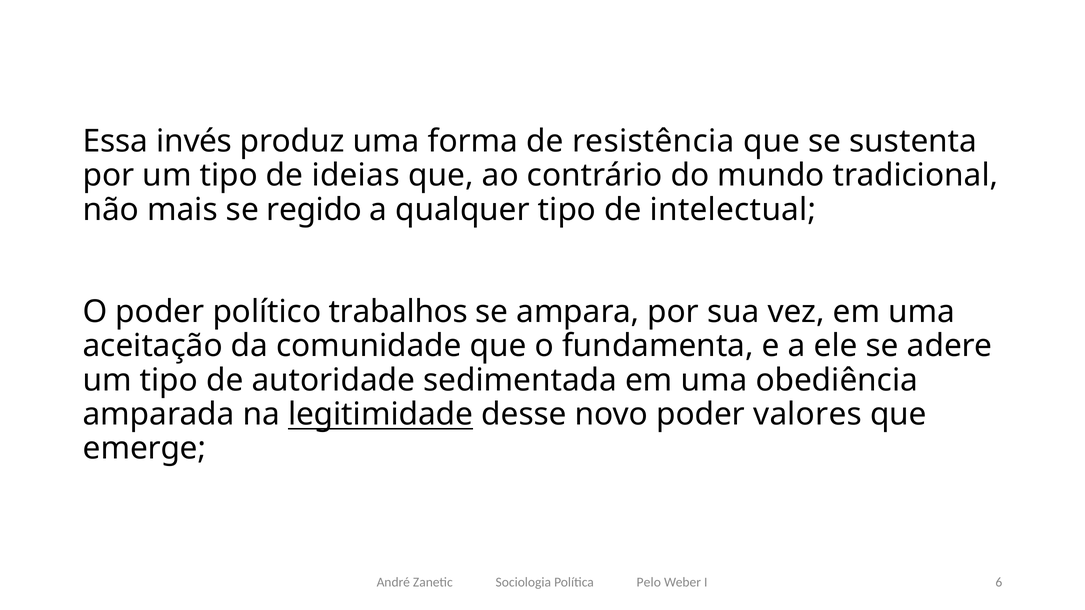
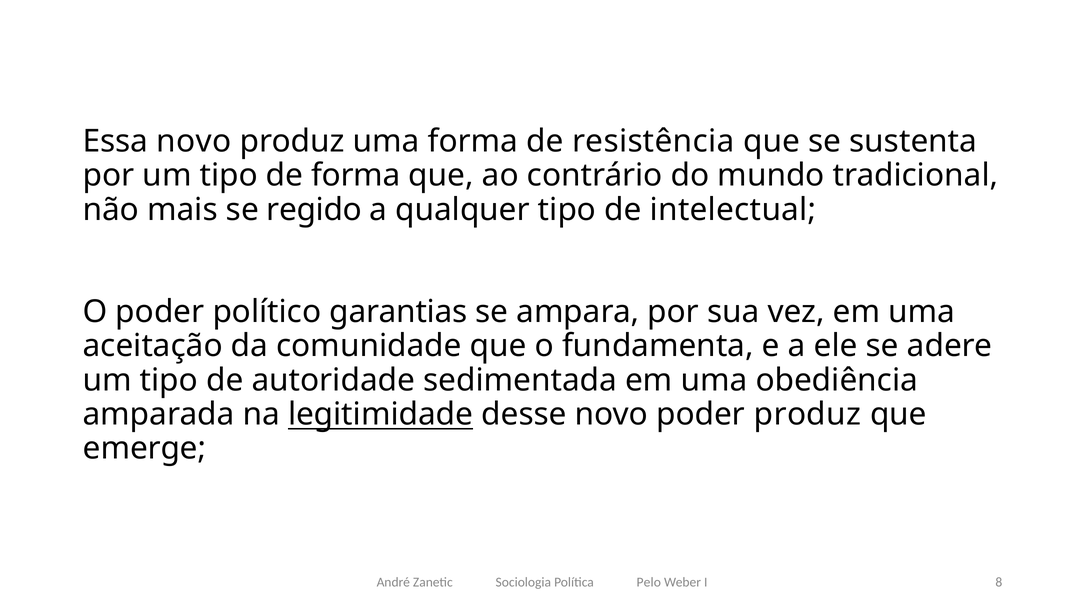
Essa invés: invés -> novo
de ideias: ideias -> forma
trabalhos: trabalhos -> garantias
poder valores: valores -> produz
6: 6 -> 8
